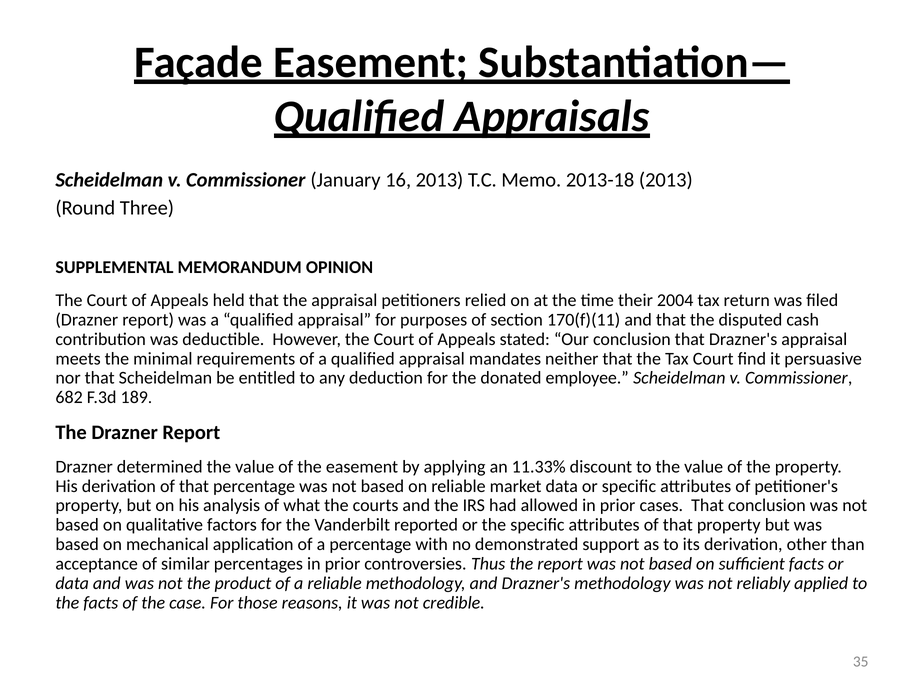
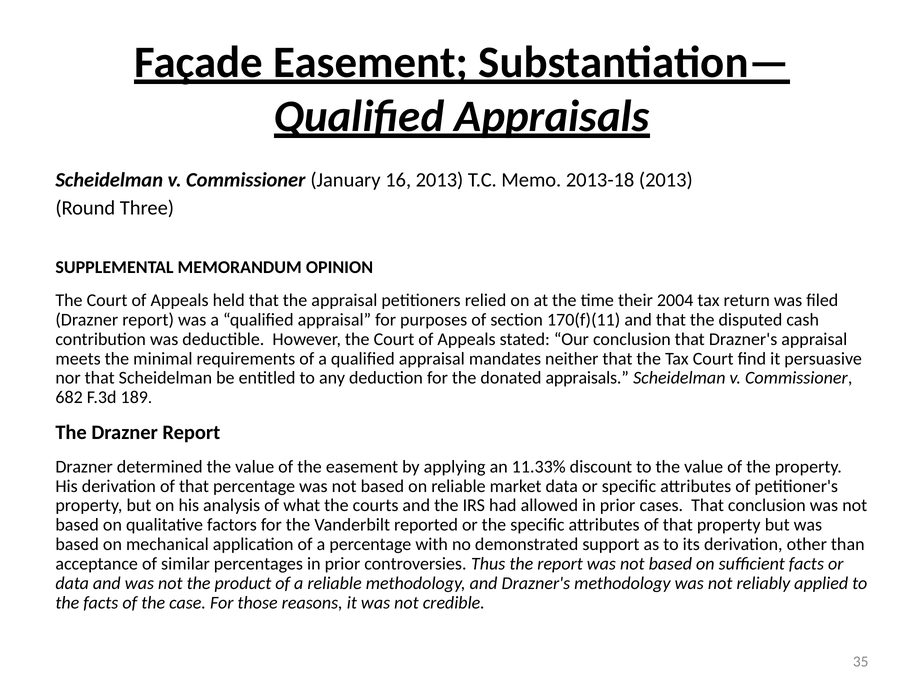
donated employee: employee -> appraisals
